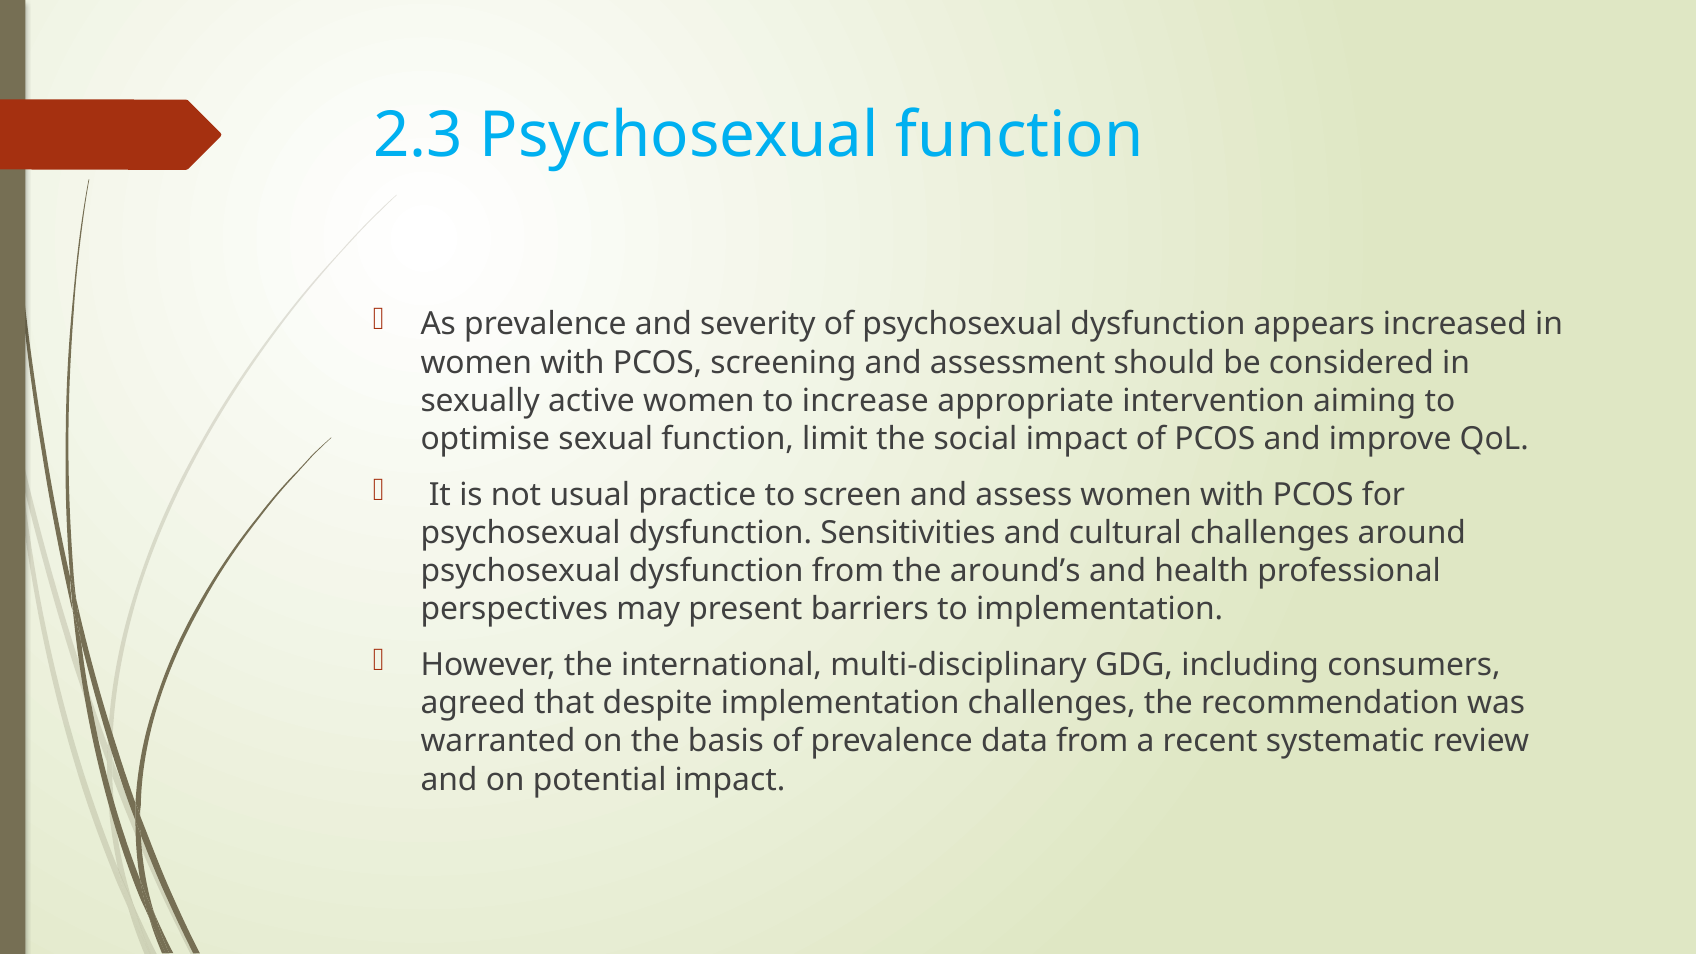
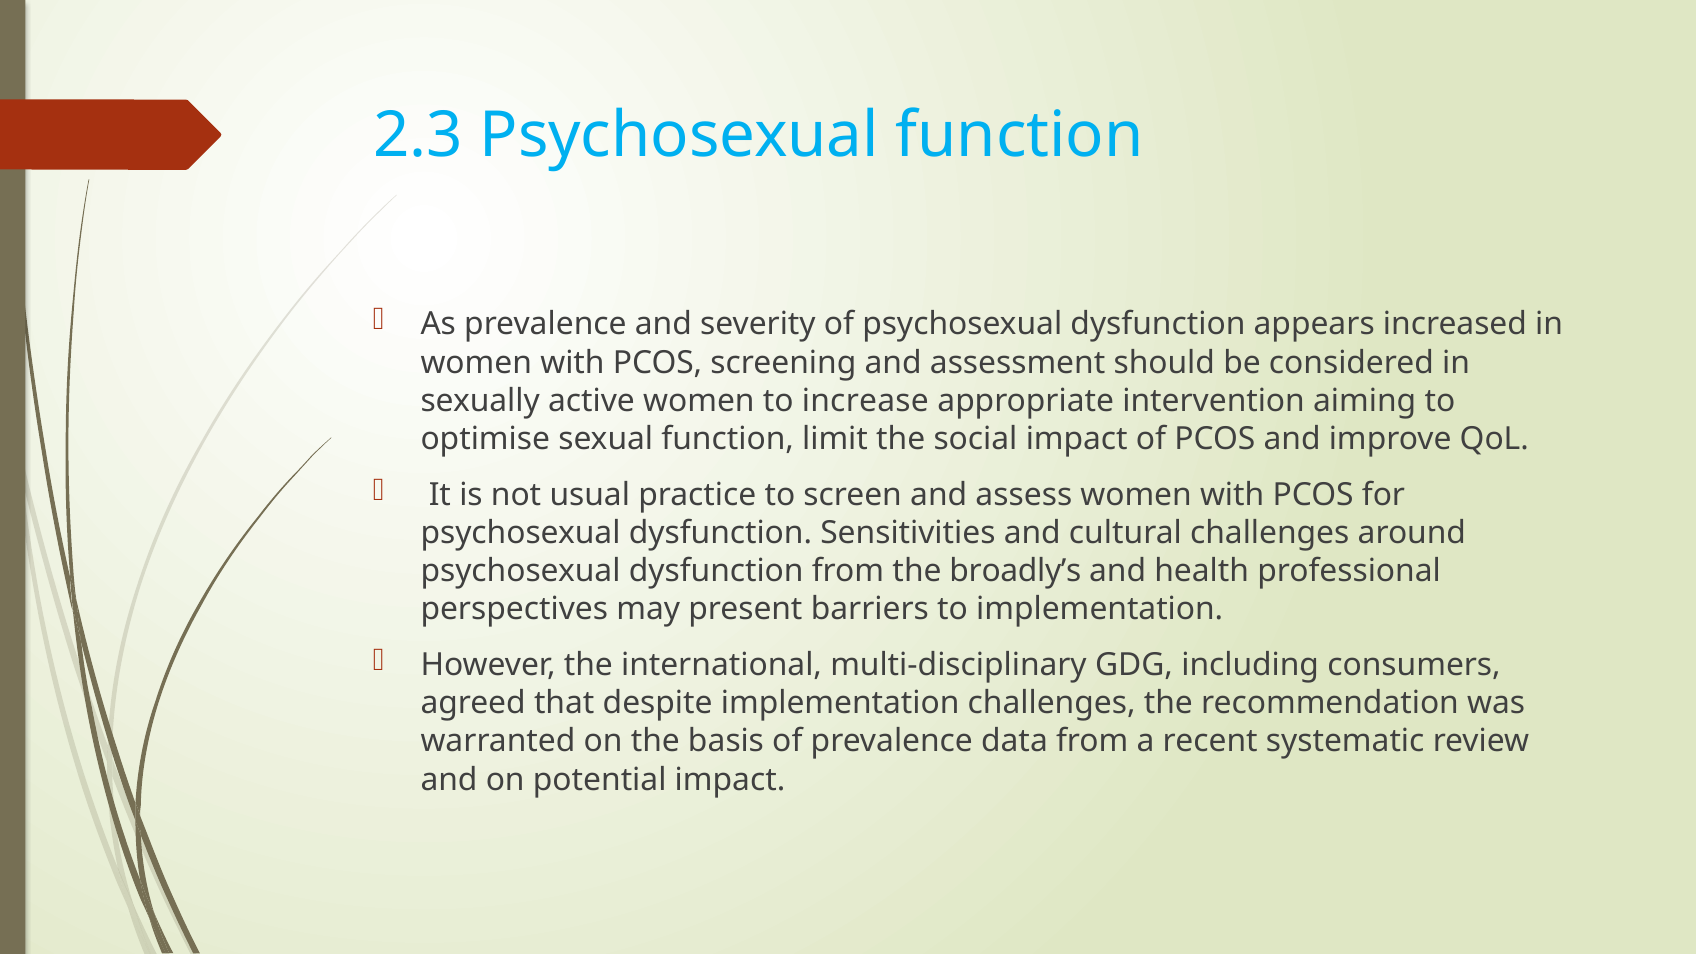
around’s: around’s -> broadly’s
